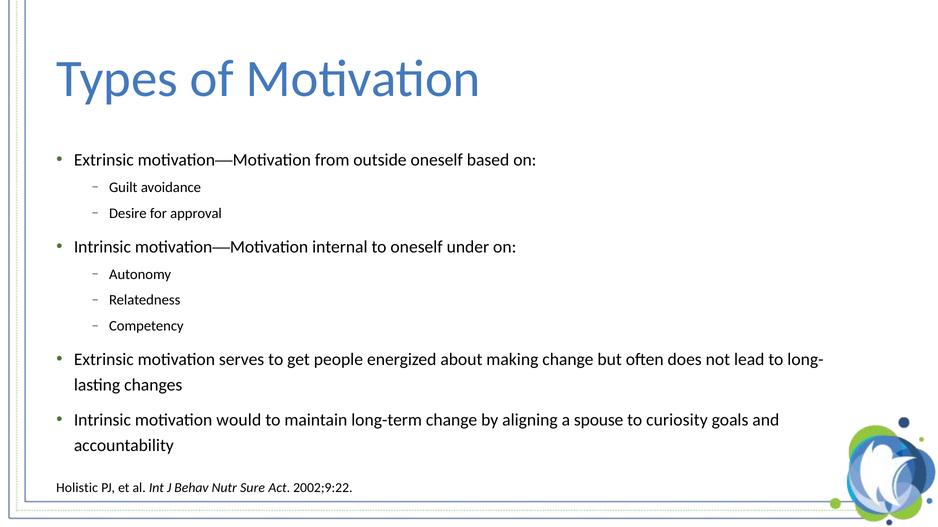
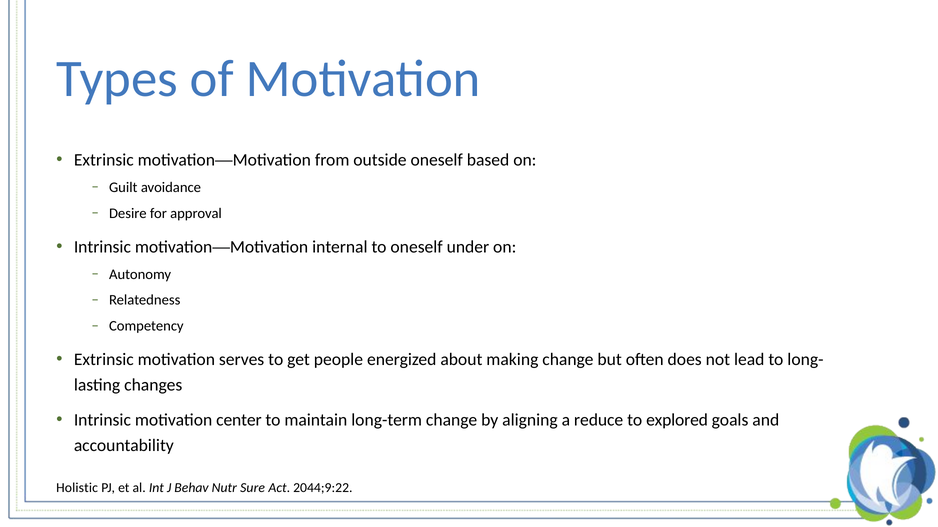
would: would -> center
spouse: spouse -> reduce
curiosity: curiosity -> explored
2002;9:22: 2002;9:22 -> 2044;9:22
